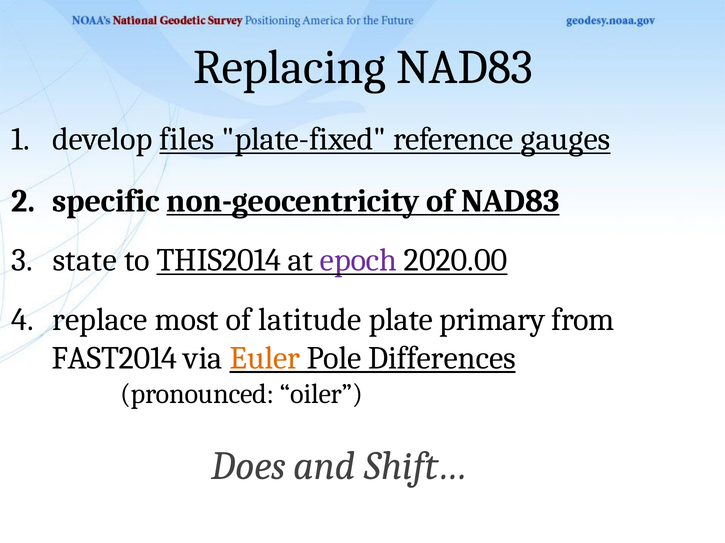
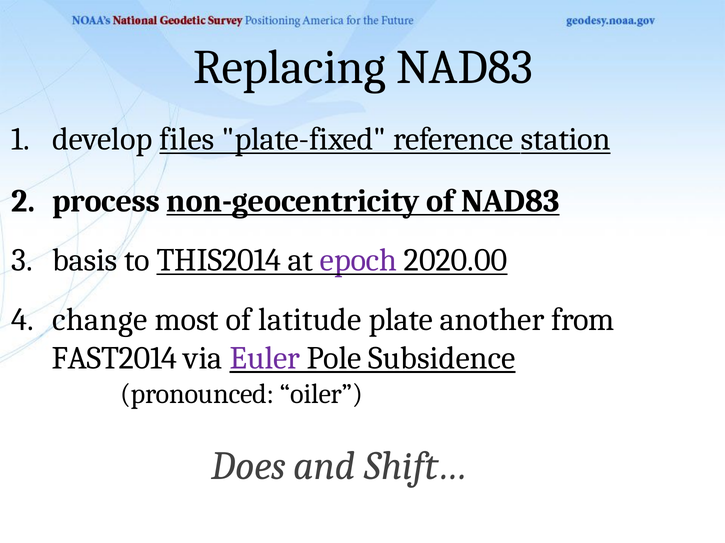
gauges: gauges -> station
specific: specific -> process
state: state -> basis
replace: replace -> change
primary: primary -> another
Euler colour: orange -> purple
Differences: Differences -> Subsidence
